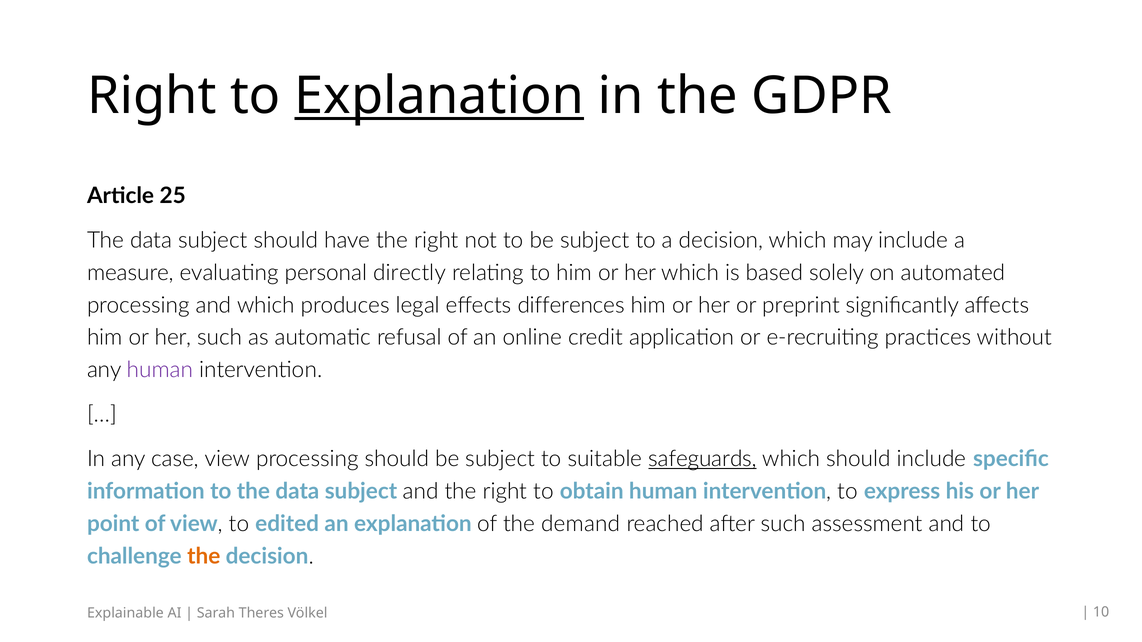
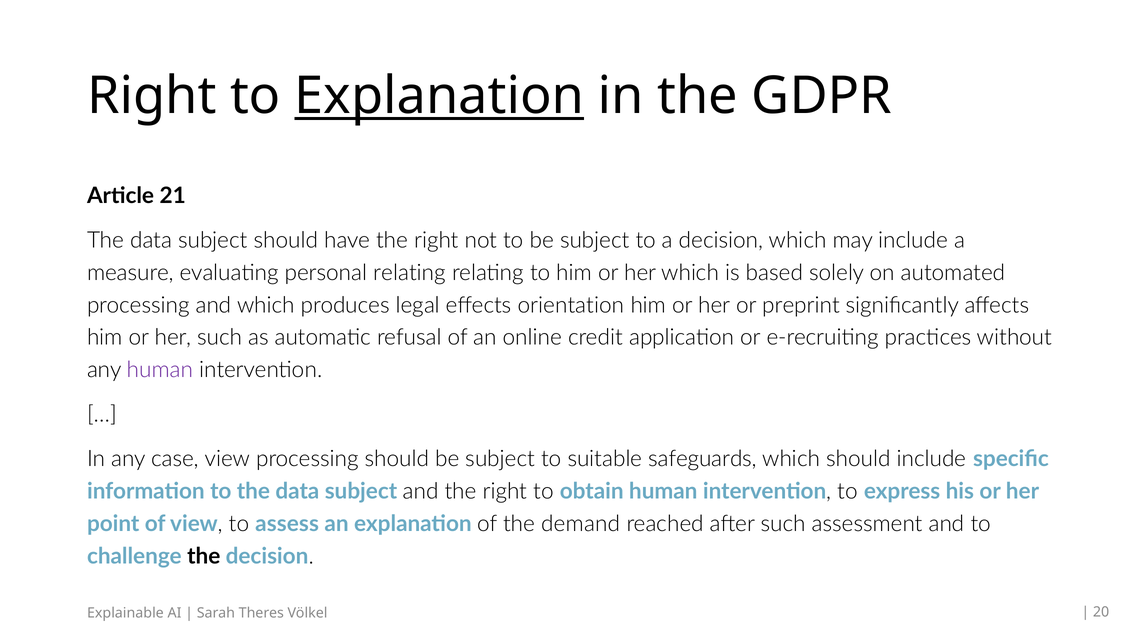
25: 25 -> 21
personal directly: directly -> relating
differences: differences -> orientation
safeguards underline: present -> none
edited: edited -> assess
the at (204, 557) colour: orange -> black
10: 10 -> 20
